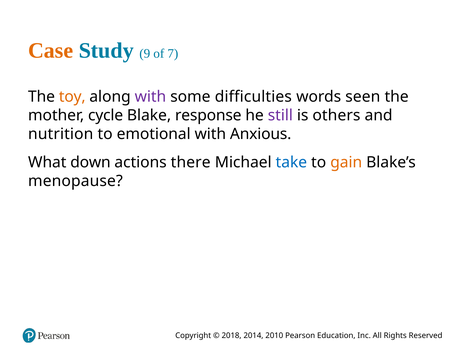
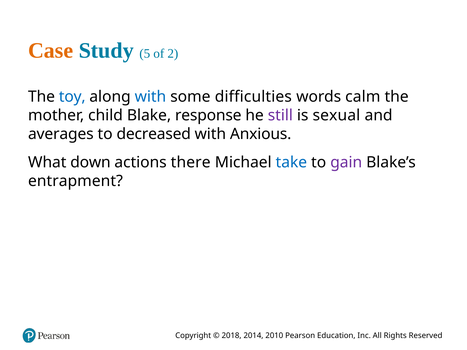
9: 9 -> 5
7: 7 -> 2
toy colour: orange -> blue
with at (150, 97) colour: purple -> blue
seen: seen -> calm
cycle: cycle -> child
others: others -> sexual
nutrition: nutrition -> averages
emotional: emotional -> decreased
gain colour: orange -> purple
menopause: menopause -> entrapment
